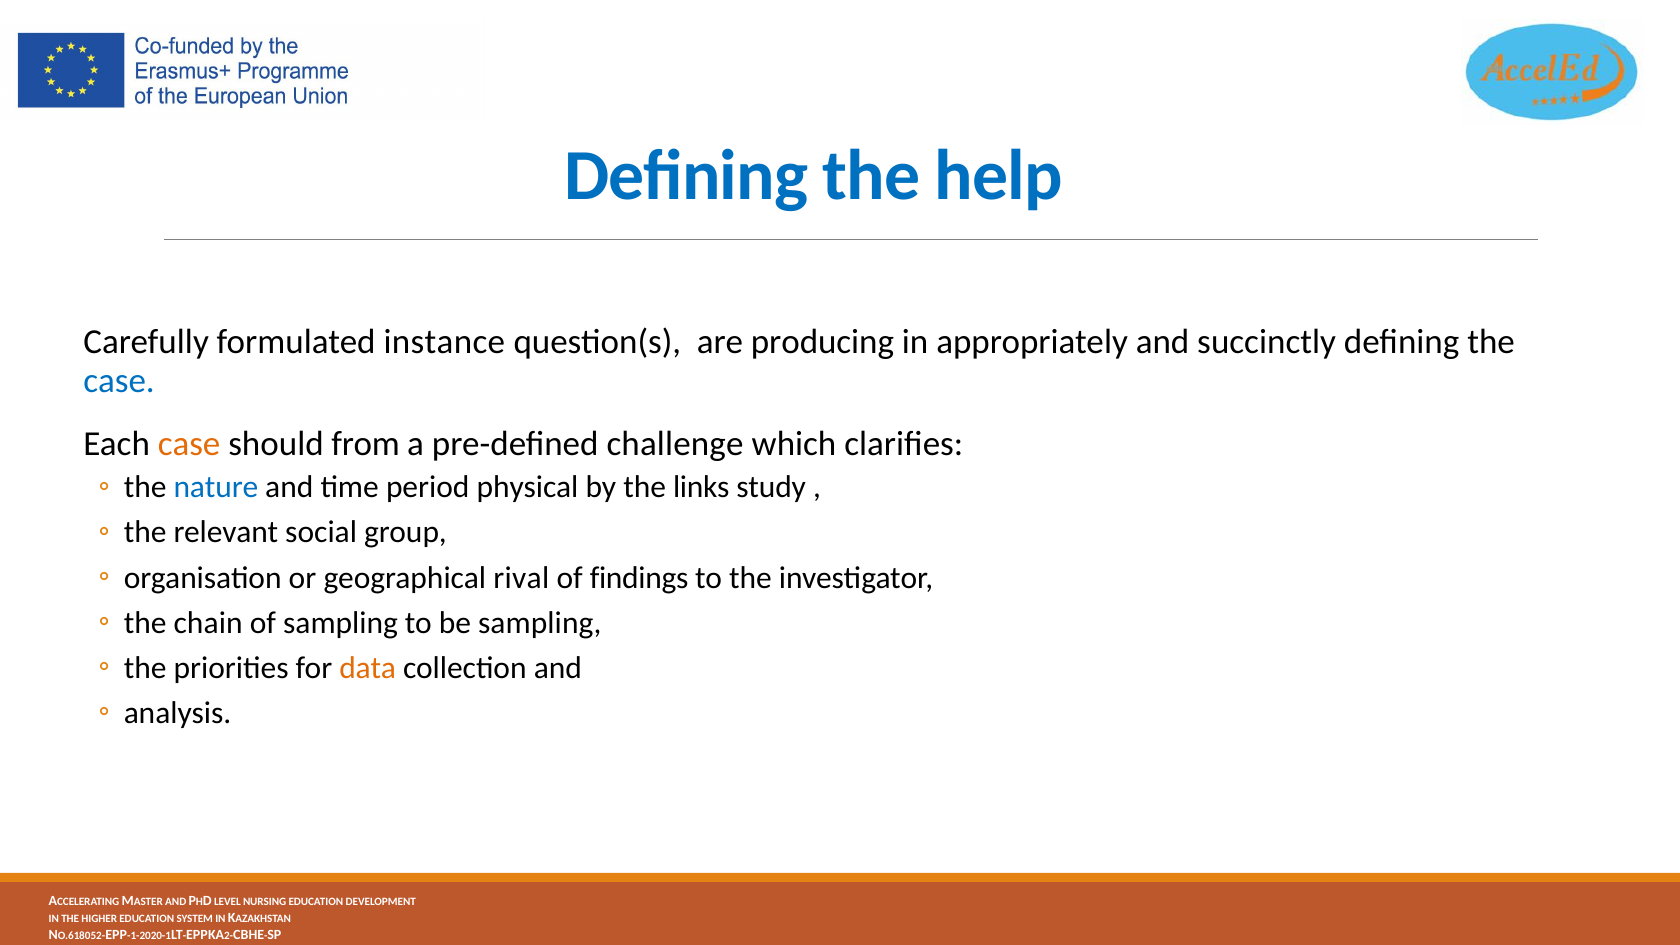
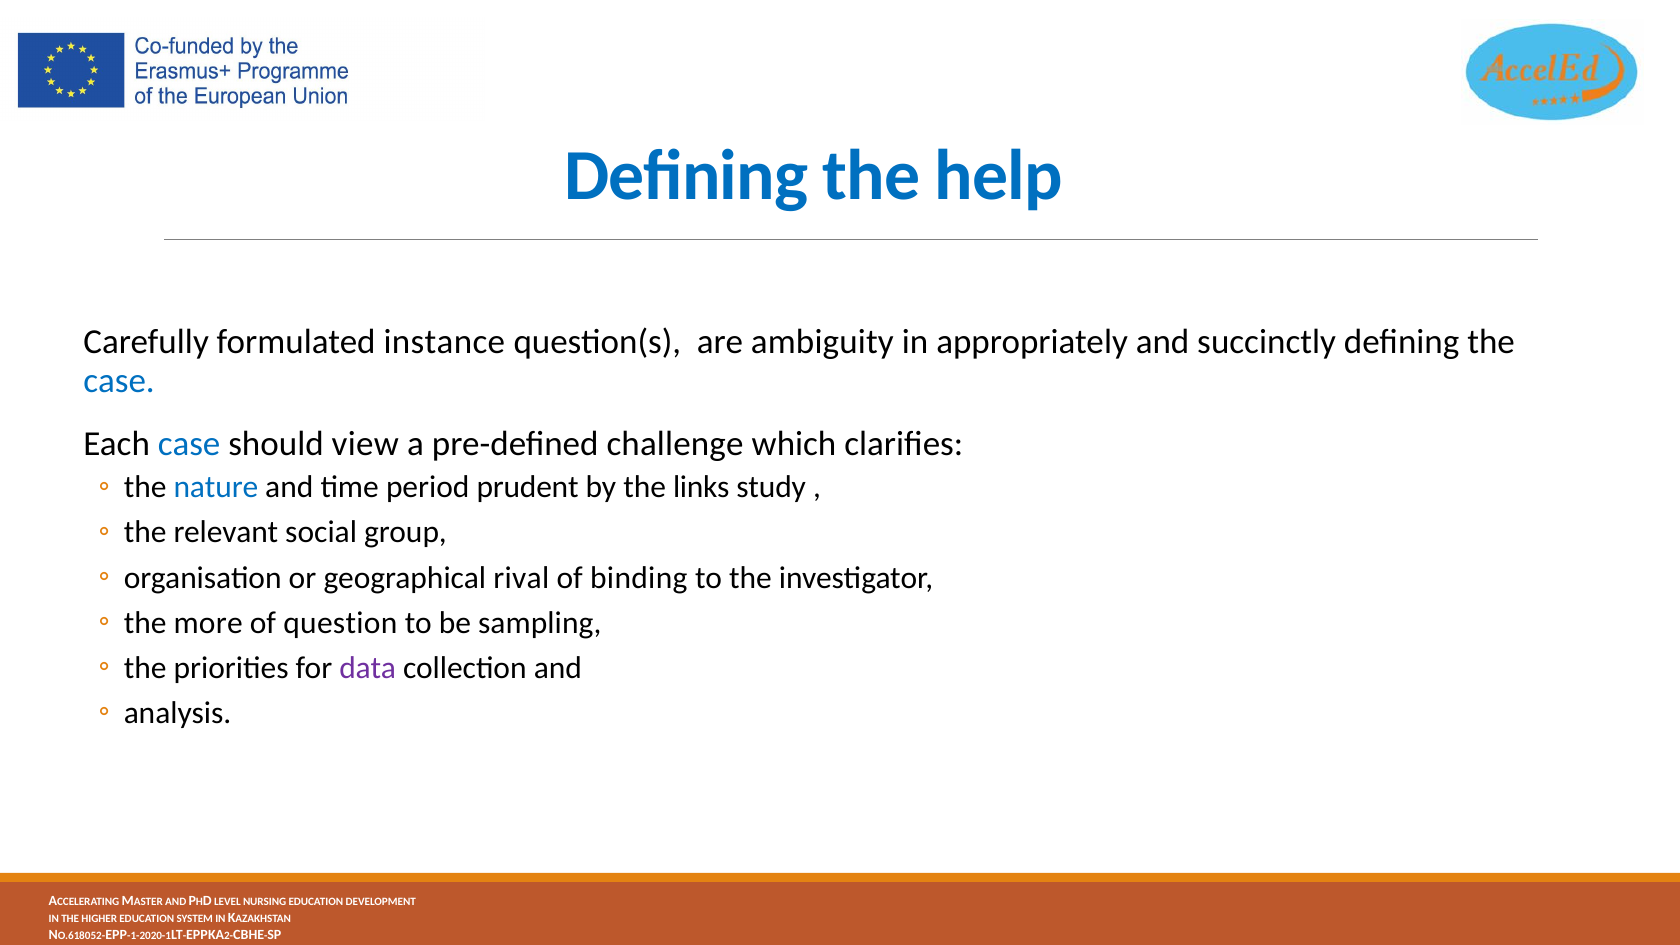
producing: producing -> ambiguity
case at (189, 444) colour: orange -> blue
from: from -> view
physical: physical -> prudent
findings: findings -> binding
chain: chain -> more
of sampling: sampling -> question
data colour: orange -> purple
